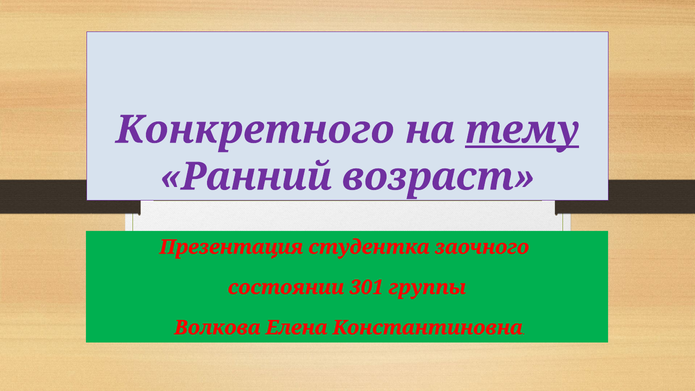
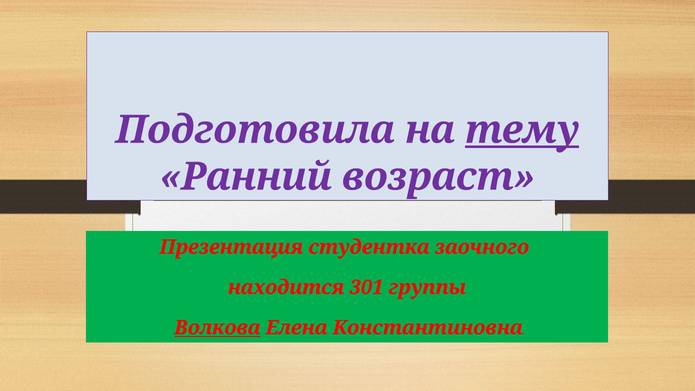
Конкретного: Конкретного -> Подготовила
состоянии: состоянии -> находится
Волкова underline: none -> present
